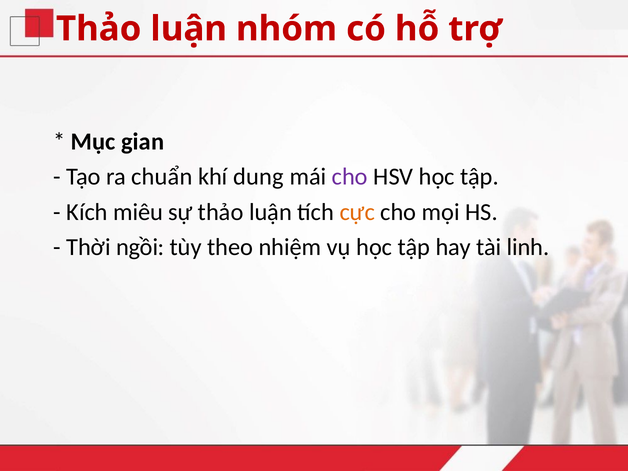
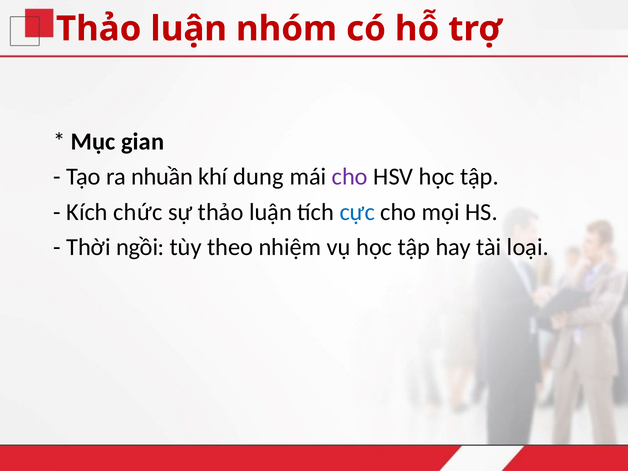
chuẩn: chuẩn -> nhuần
miêu: miêu -> chức
cực colour: orange -> blue
linh: linh -> loại
